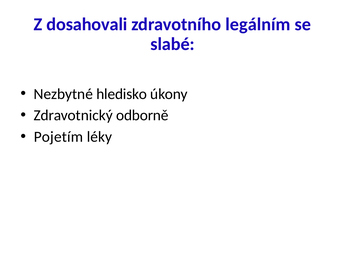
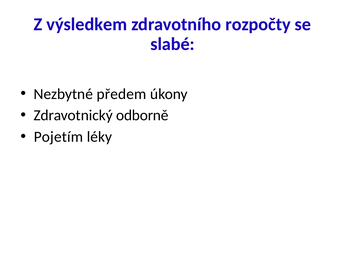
dosahovali: dosahovali -> výsledkem
legálním: legálním -> rozpočty
hledisko: hledisko -> předem
